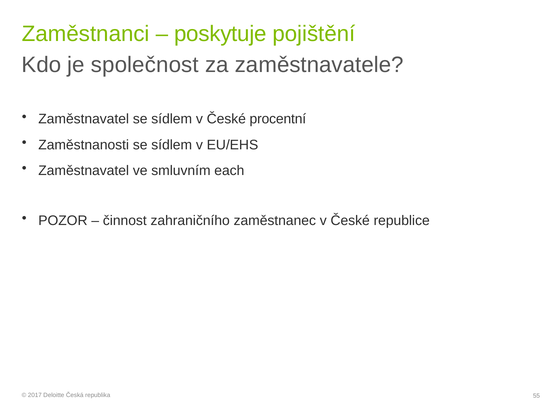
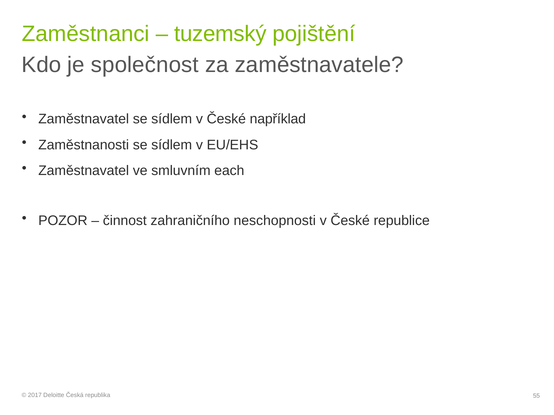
poskytuje: poskytuje -> tuzemský
procentní: procentní -> například
zaměstnanec: zaměstnanec -> neschopnosti
